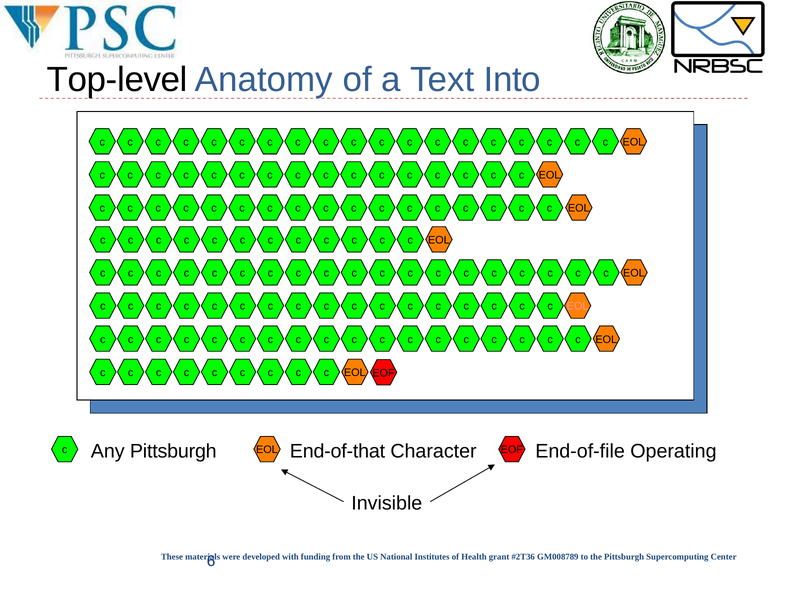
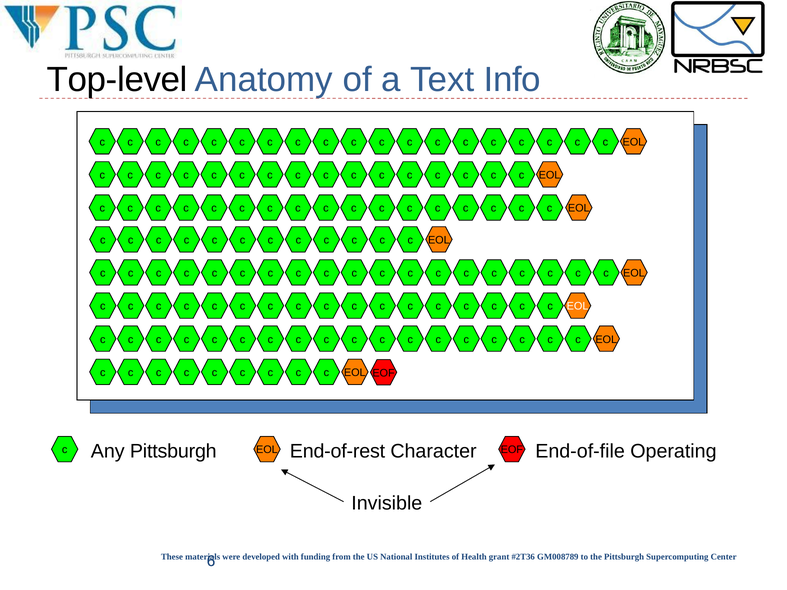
Into: Into -> Info
EOL at (578, 306) colour: pink -> white
End-of-that: End-of-that -> End-of-rest
